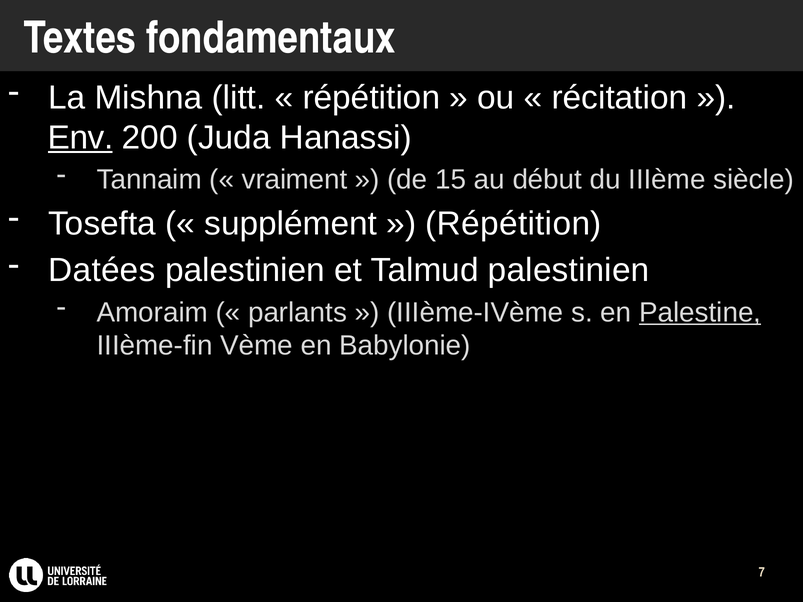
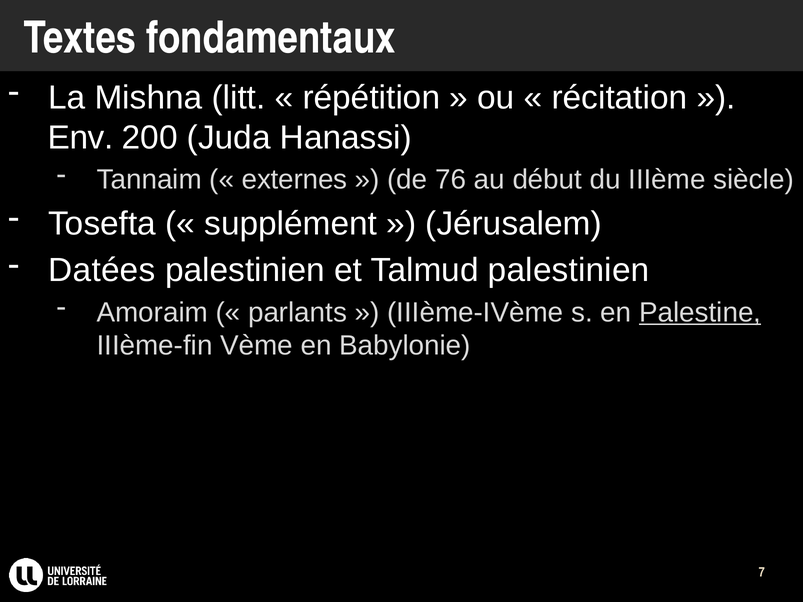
Env underline: present -> none
vraiment: vraiment -> externes
15: 15 -> 76
Répétition at (514, 224): Répétition -> Jérusalem
